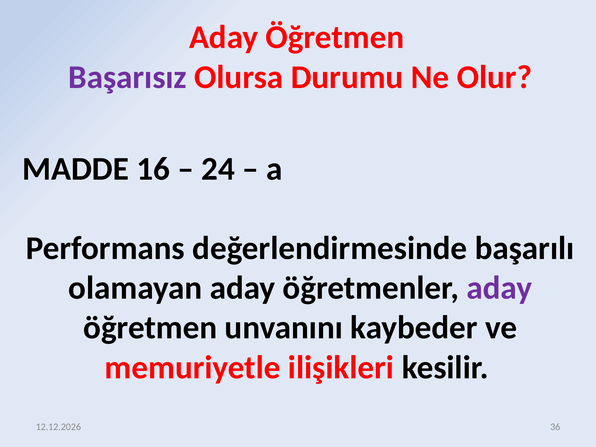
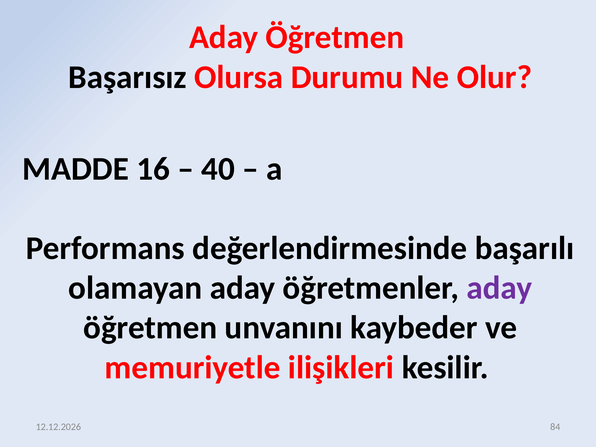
Başarısız colour: purple -> black
24: 24 -> 40
36: 36 -> 84
